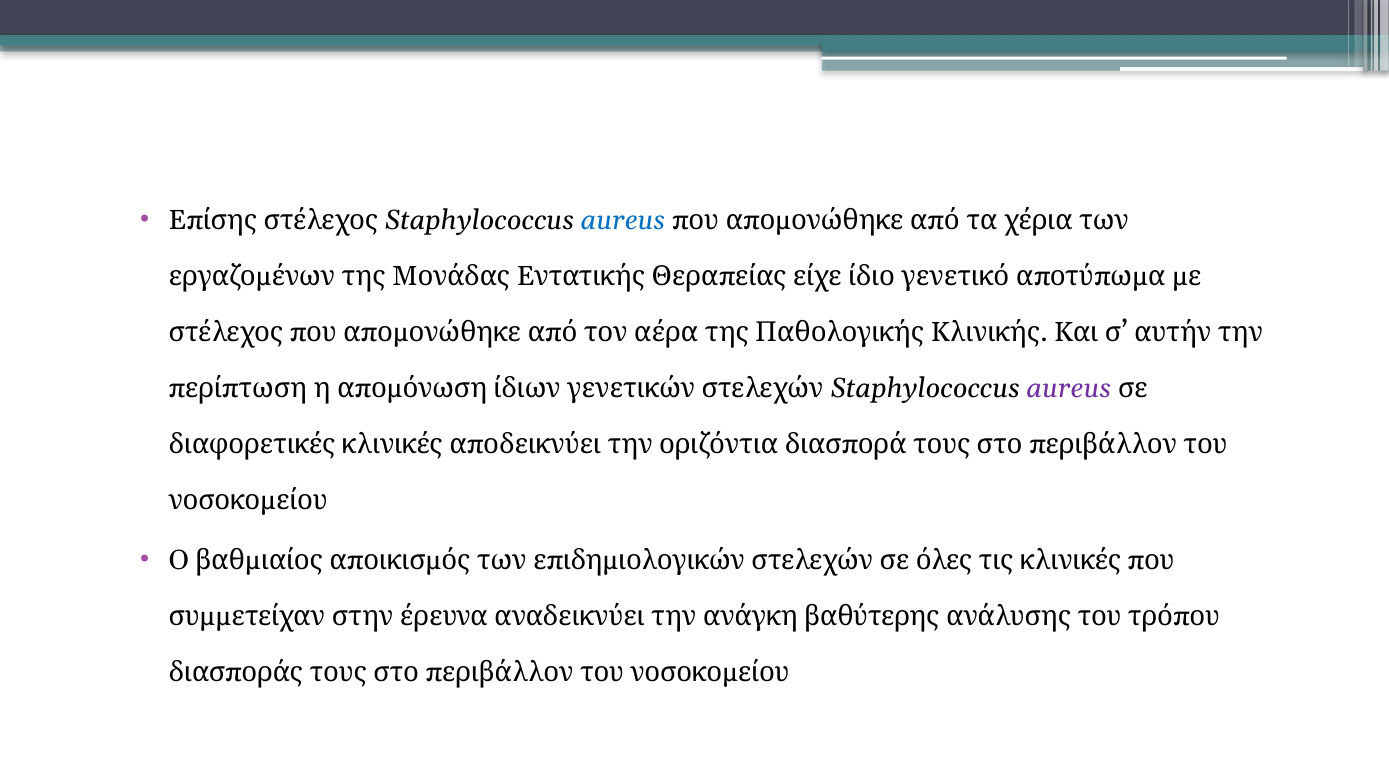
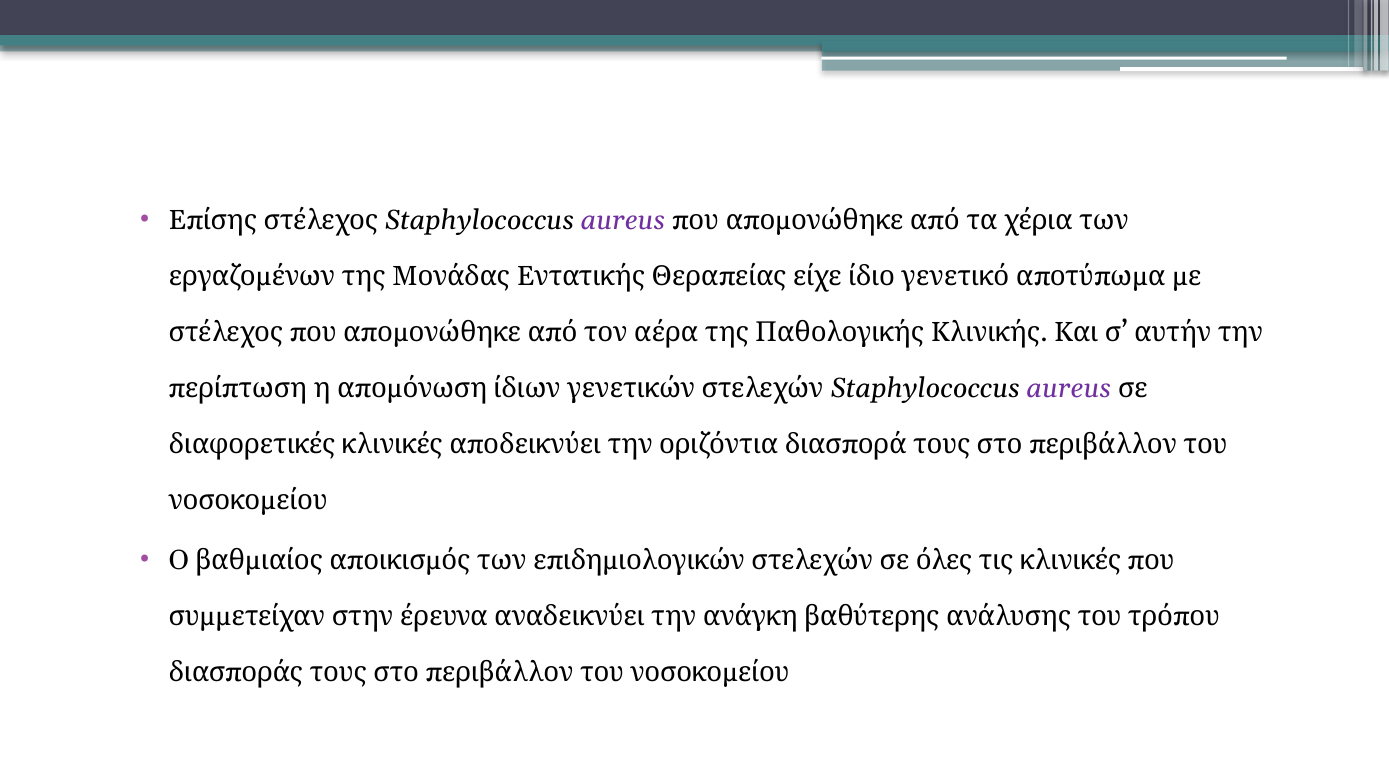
aureus at (623, 220) colour: blue -> purple
